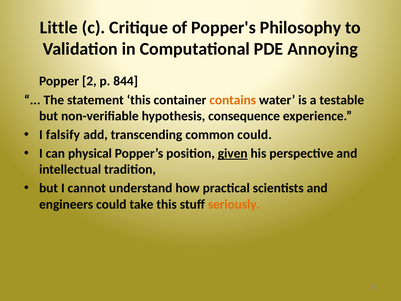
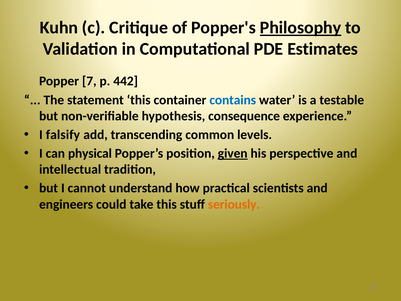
Little: Little -> Kuhn
Philosophy underline: none -> present
Annoying: Annoying -> Estimates
2: 2 -> 7
844: 844 -> 442
contains colour: orange -> blue
common could: could -> levels
